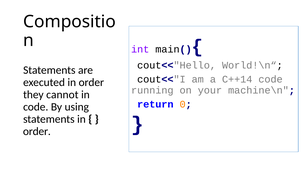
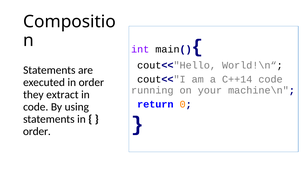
cannot: cannot -> extract
